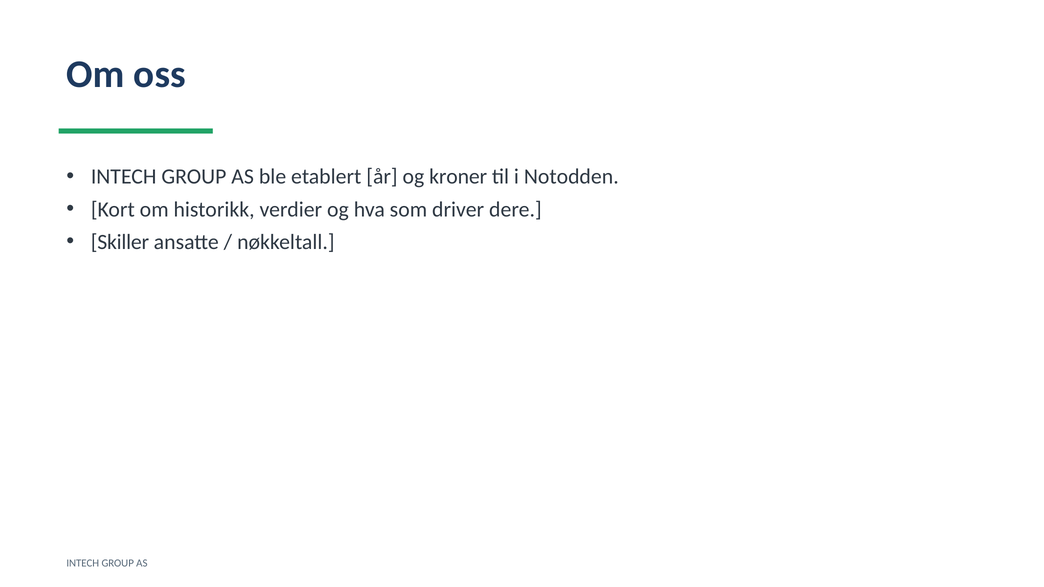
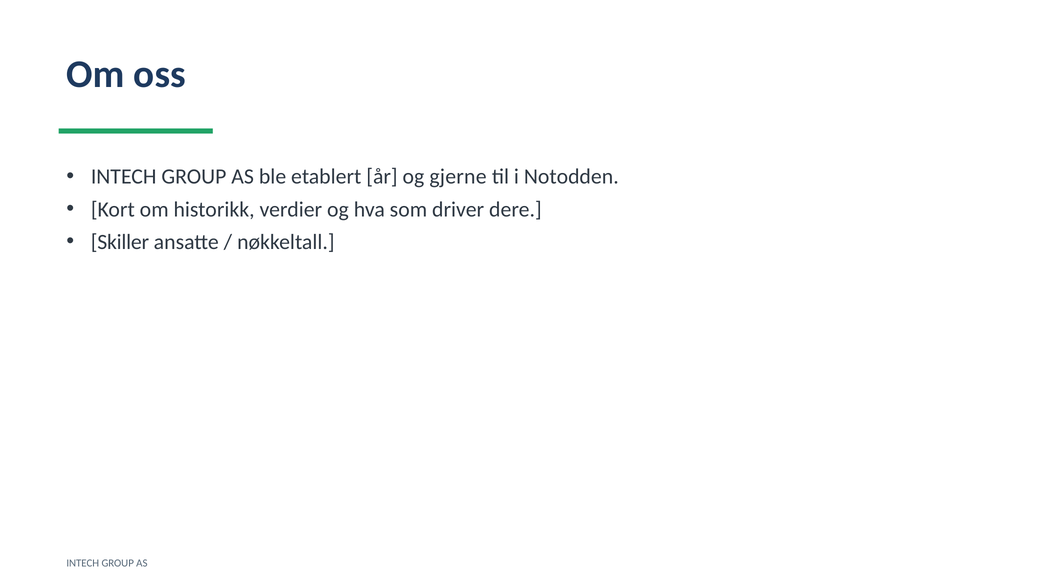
kroner: kroner -> gjerne
